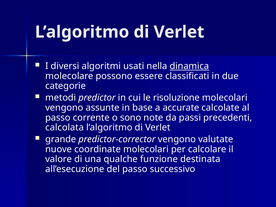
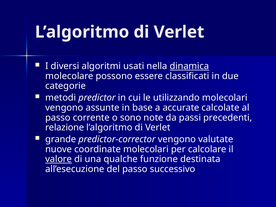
risoluzione: risoluzione -> utilizzando
calcolata: calcolata -> relazione
valore underline: none -> present
